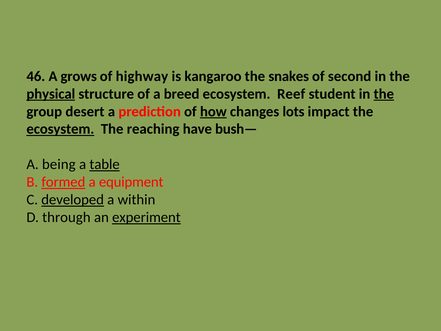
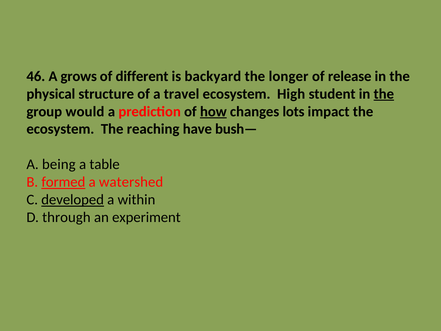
highway: highway -> different
kangaroo: kangaroo -> backyard
snakes: snakes -> longer
second: second -> release
physical underline: present -> none
breed: breed -> travel
Reef: Reef -> High
desert: desert -> would
ecosystem at (60, 129) underline: present -> none
table underline: present -> none
equipment: equipment -> watershed
experiment underline: present -> none
